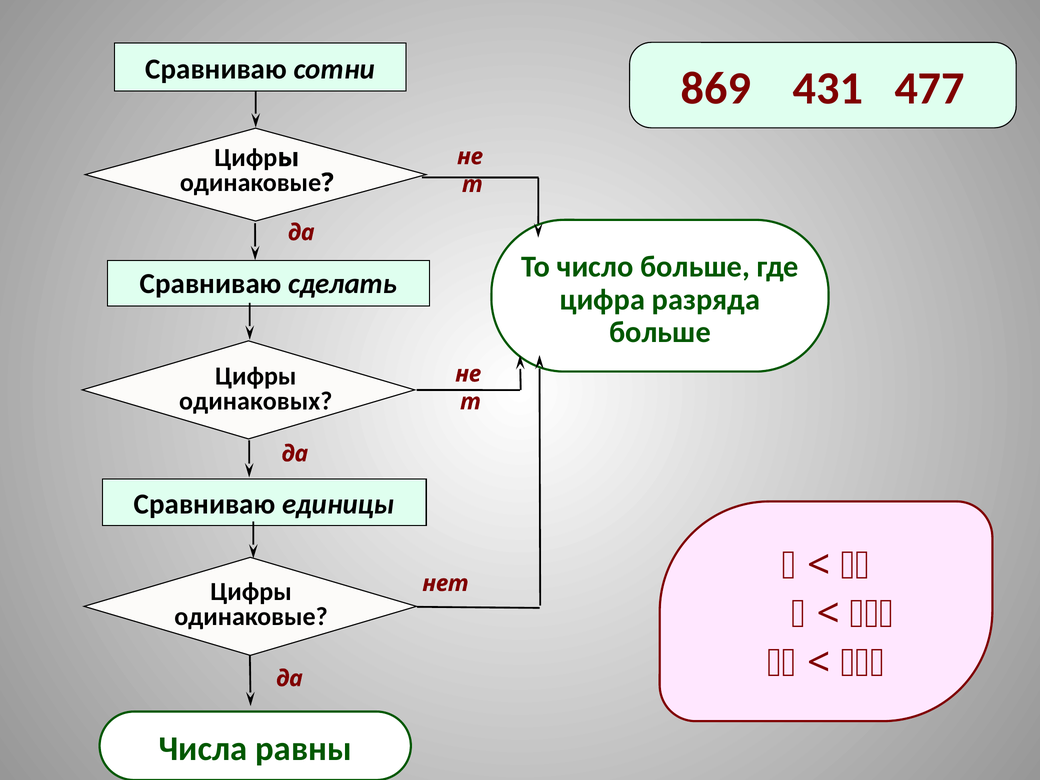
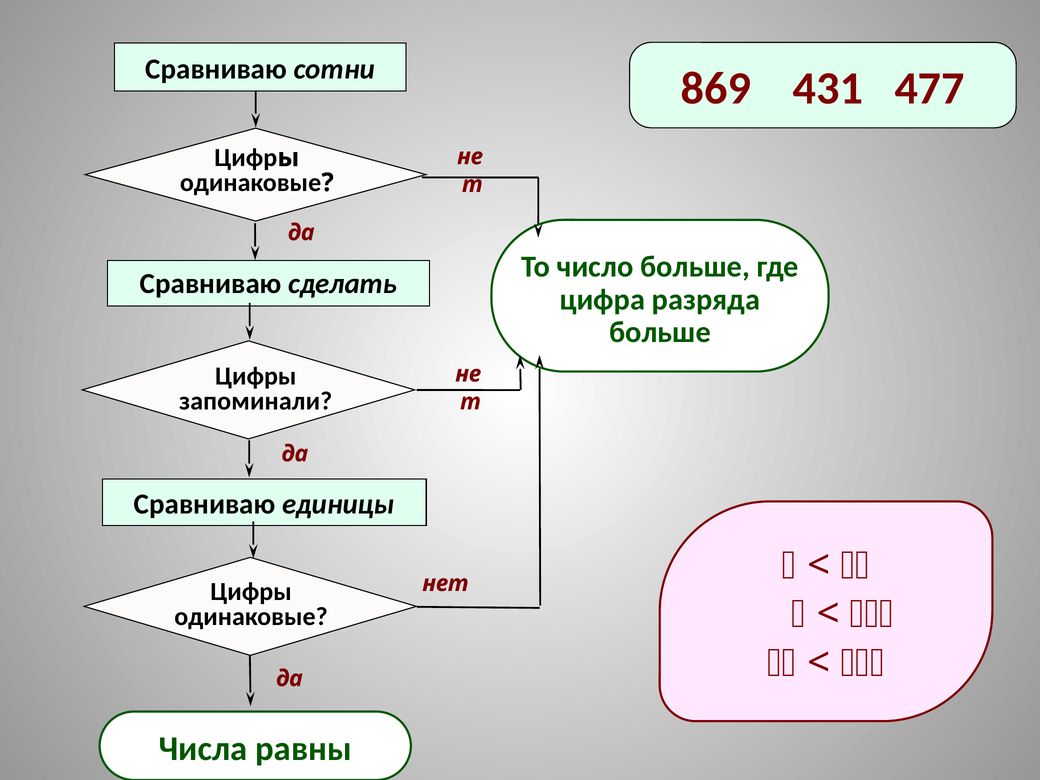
одинаковых: одинаковых -> запоминали
